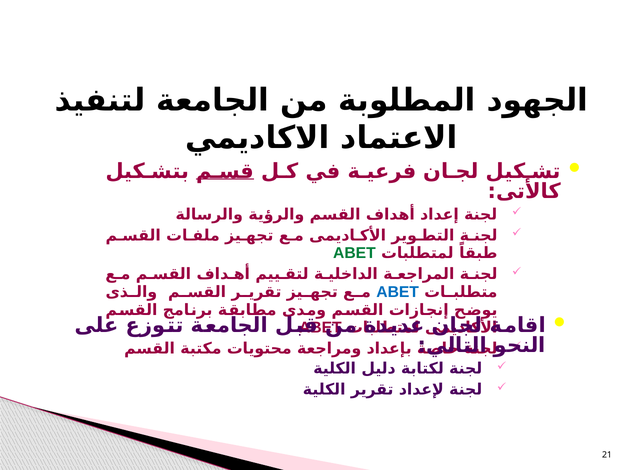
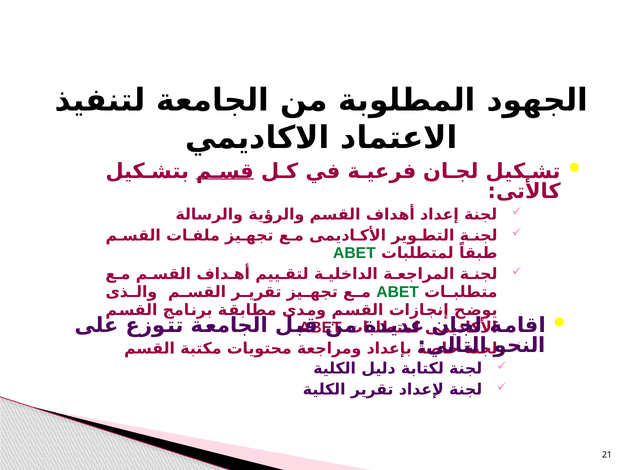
ABET at (398, 292) colour: blue -> green
